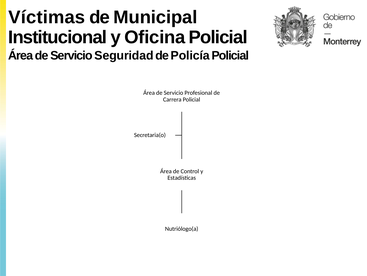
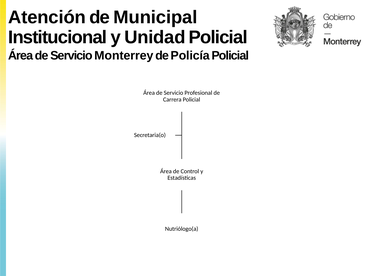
Víctimas: Víctimas -> Atención
Oficina: Oficina -> Unidad
Seguridad: Seguridad -> Monterrey
